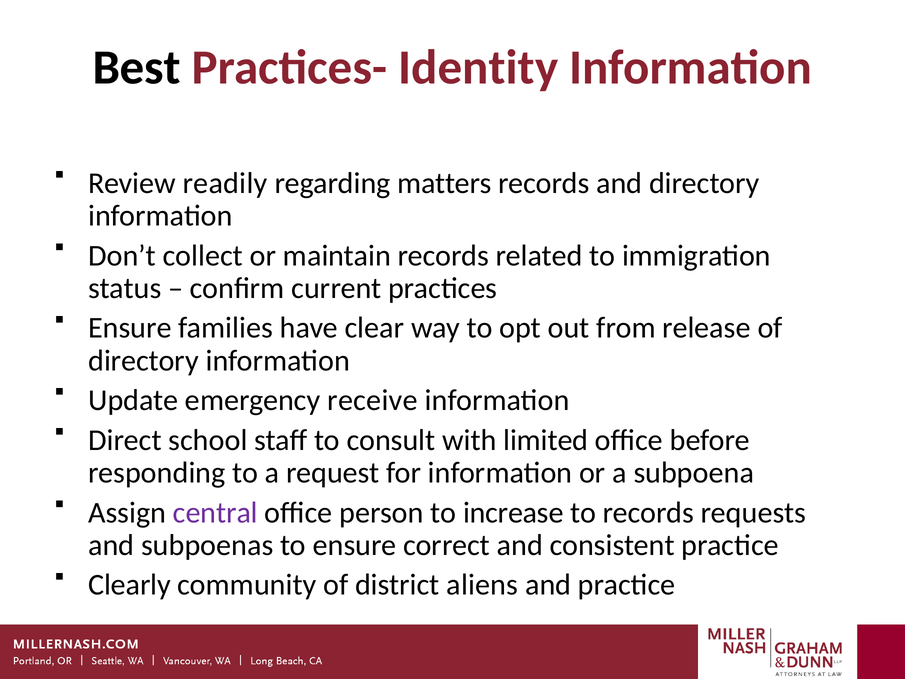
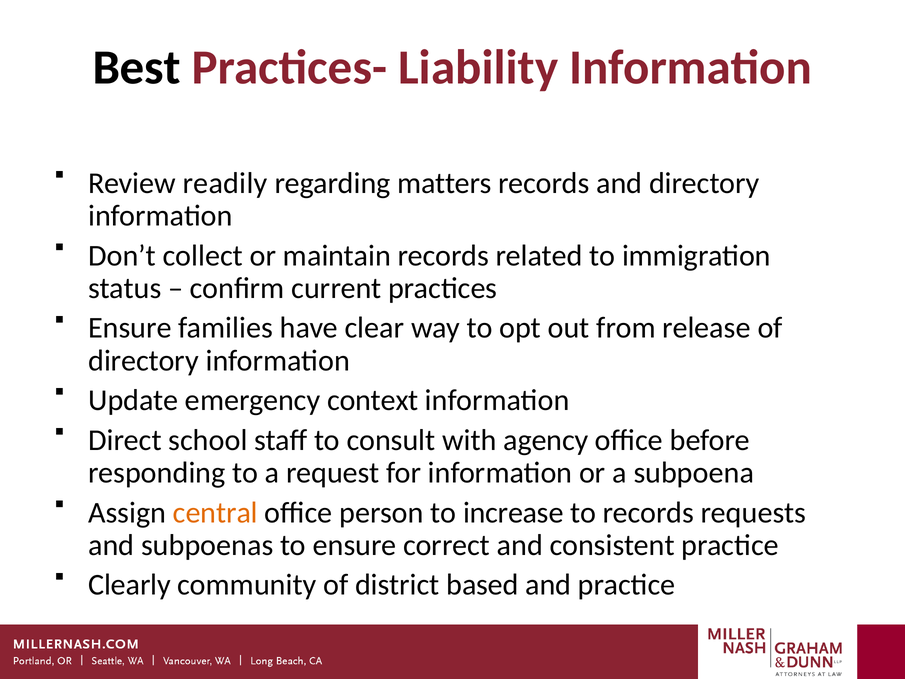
Identity: Identity -> Liability
receive: receive -> context
limited: limited -> agency
central colour: purple -> orange
aliens: aliens -> based
